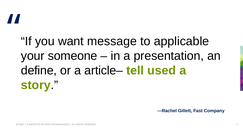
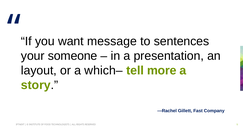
applicable: applicable -> sentences
define: define -> layout
article–: article– -> which–
used: used -> more
